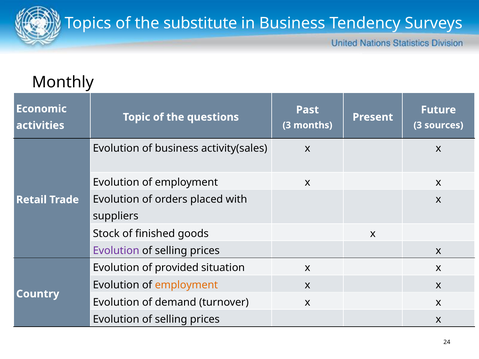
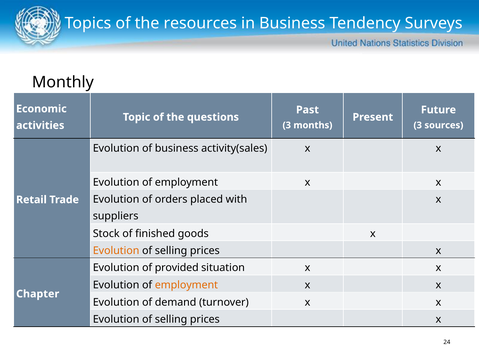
substitute: substitute -> resources
Evolution at (116, 251) colour: purple -> orange
Country: Country -> Chapter
